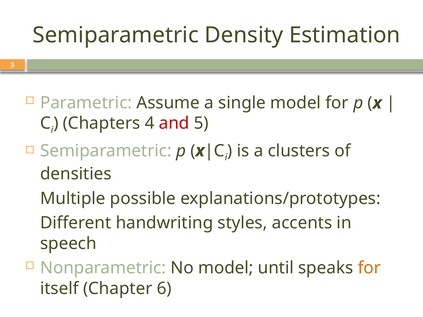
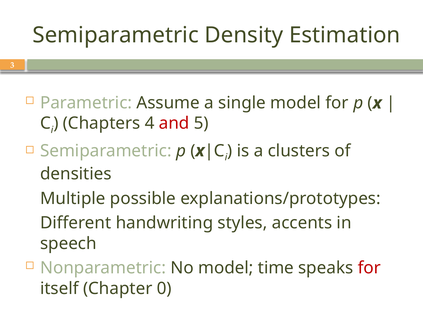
until: until -> time
for at (369, 268) colour: orange -> red
6: 6 -> 0
